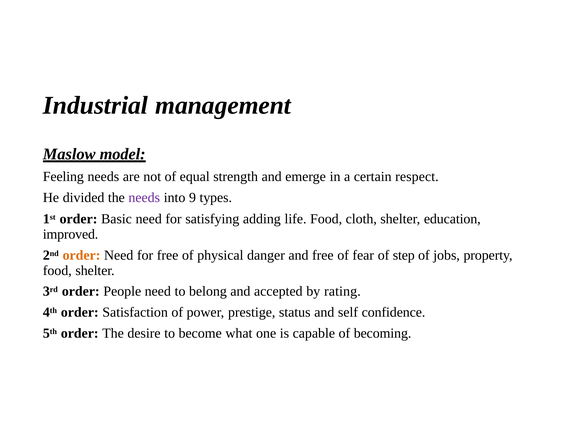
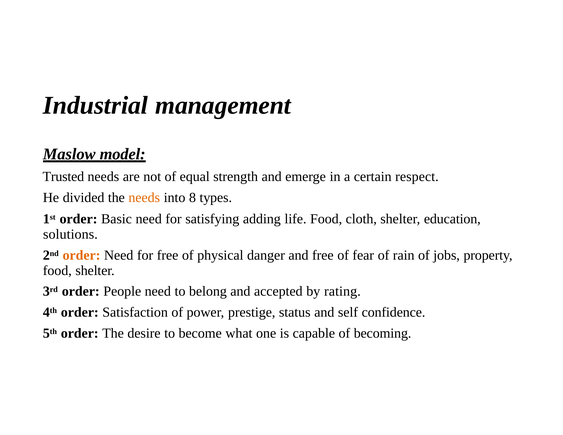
Feeling: Feeling -> Trusted
needs at (144, 198) colour: purple -> orange
9: 9 -> 8
improved: improved -> solutions
step: step -> rain
